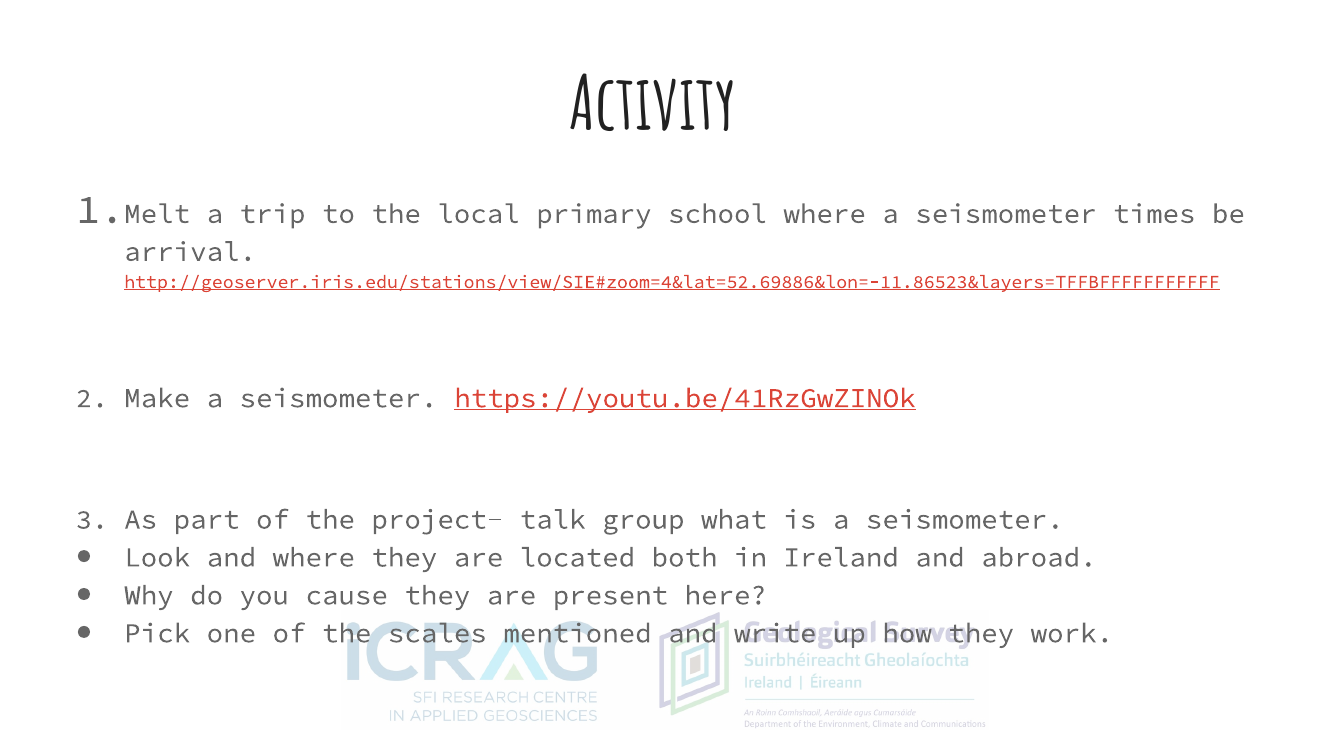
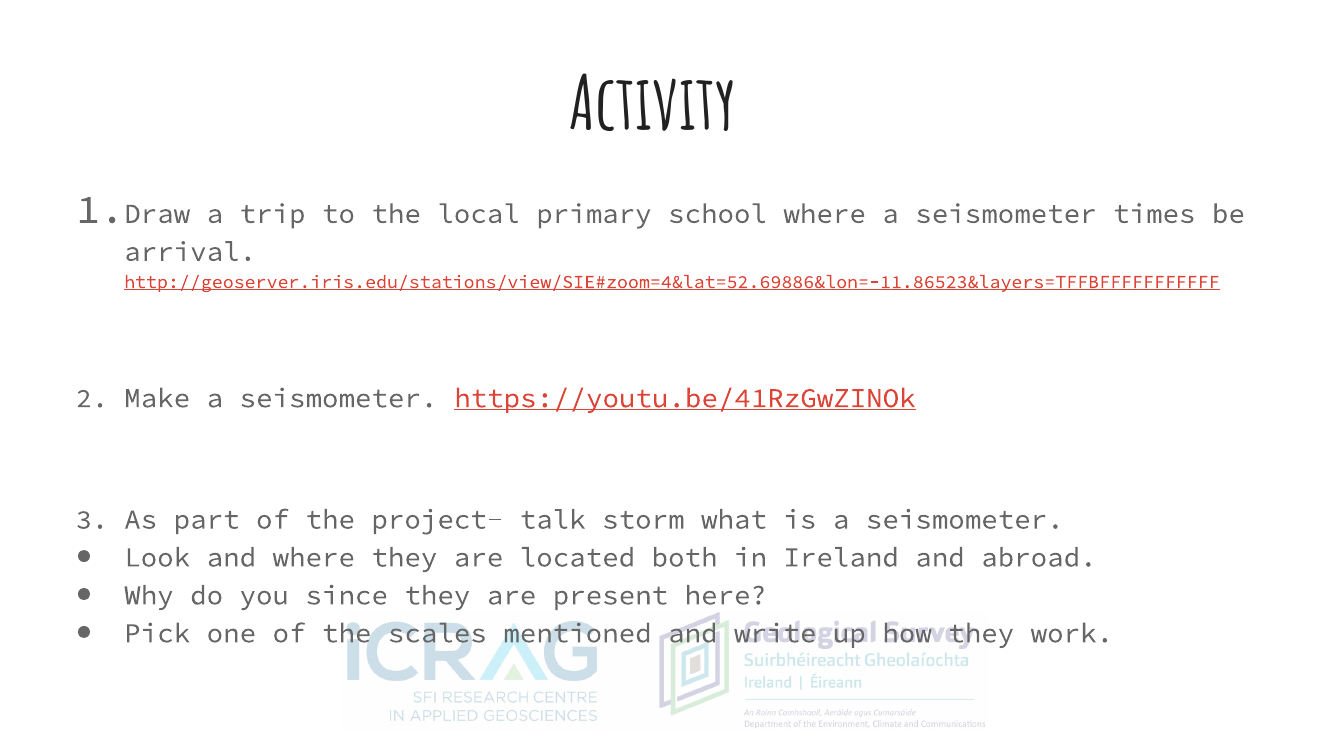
Melt: Melt -> Draw
group: group -> storm
cause: cause -> since
